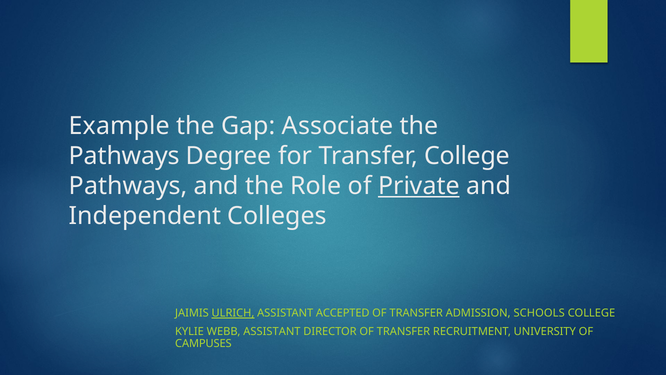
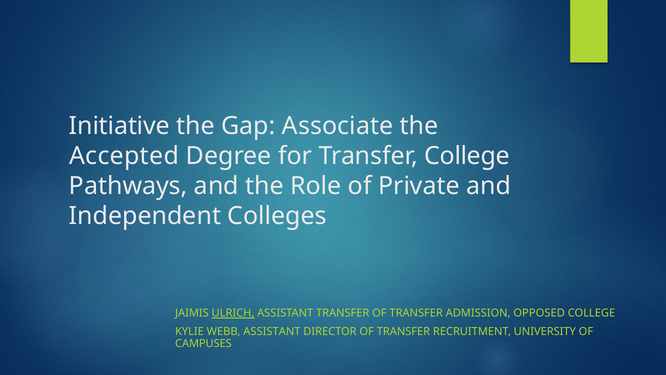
Example: Example -> Initiative
Pathways at (124, 156): Pathways -> Accepted
Private underline: present -> none
ASSISTANT ACCEPTED: ACCEPTED -> TRANSFER
SCHOOLS: SCHOOLS -> OPPOSED
